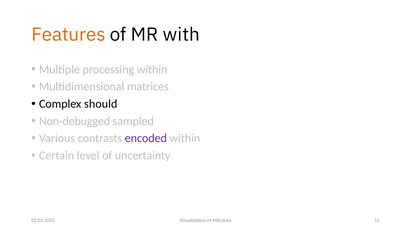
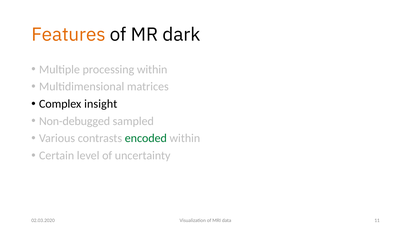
with: with -> dark
should: should -> insight
encoded colour: purple -> green
